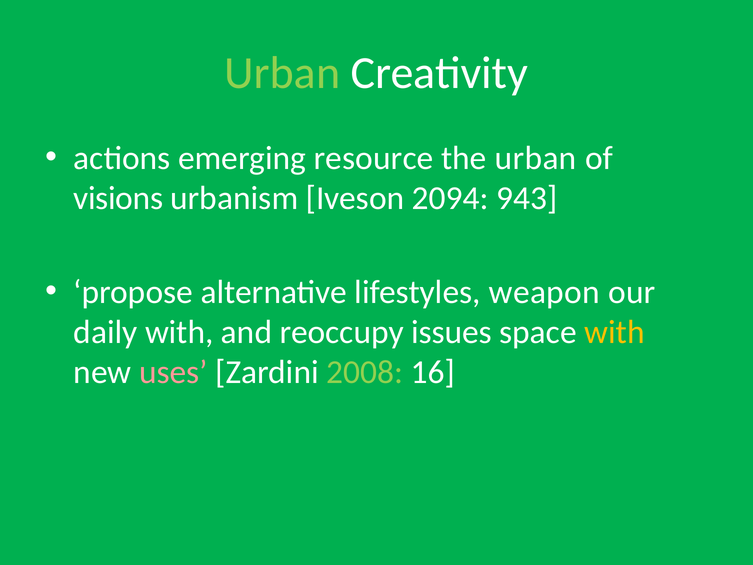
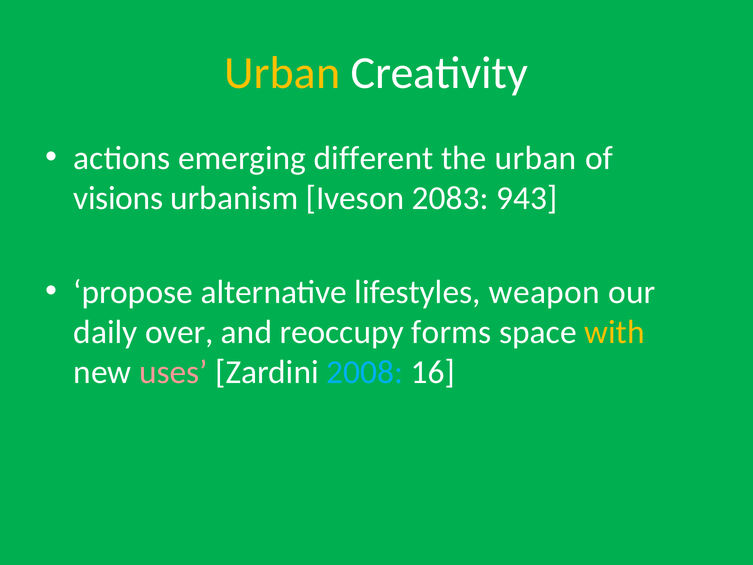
Urban at (282, 73) colour: light green -> yellow
resource: resource -> different
2094: 2094 -> 2083
daily with: with -> over
issues: issues -> forms
2008 colour: light green -> light blue
